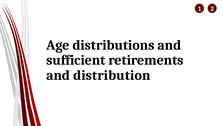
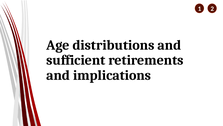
distribution: distribution -> implications
